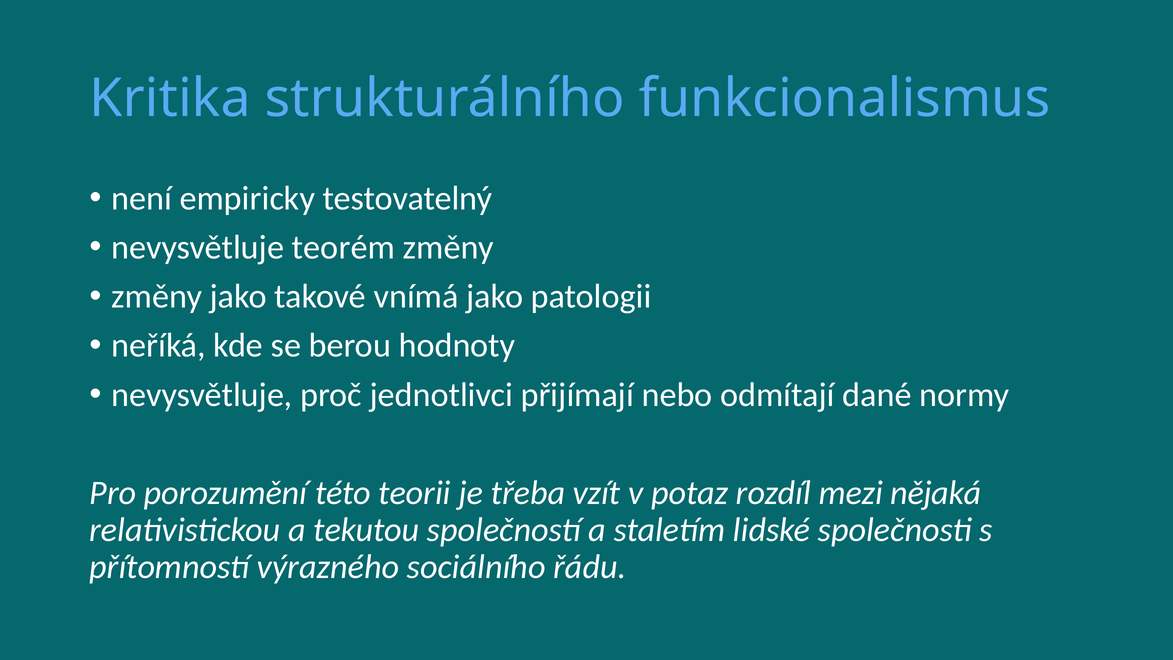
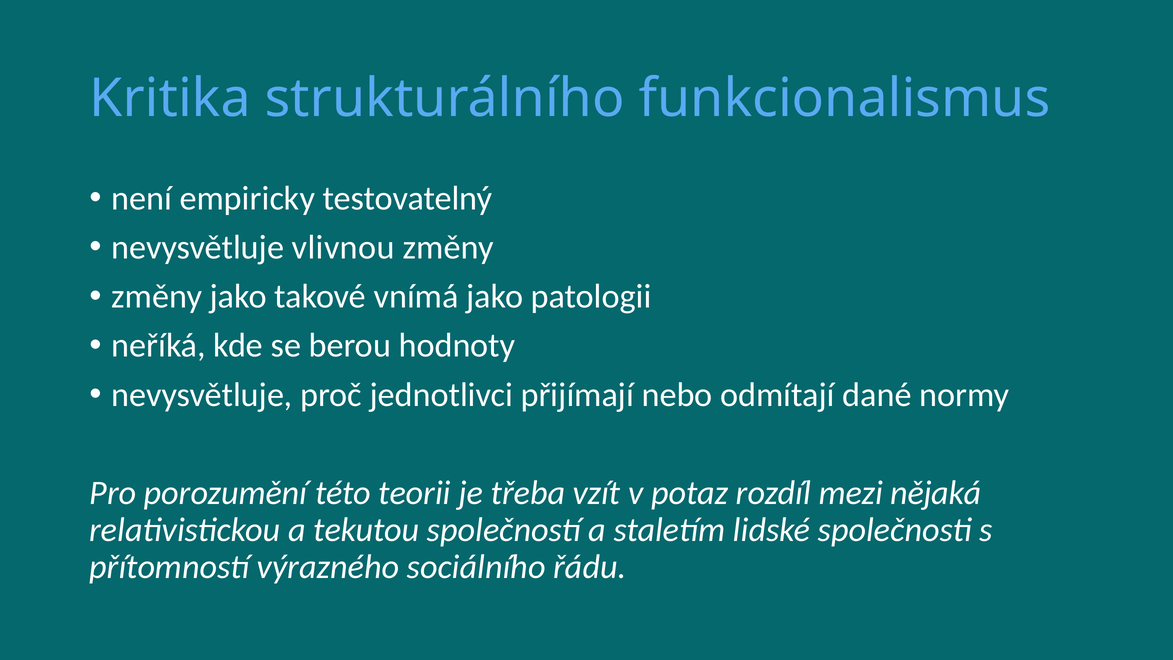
teorém: teorém -> vlivnou
